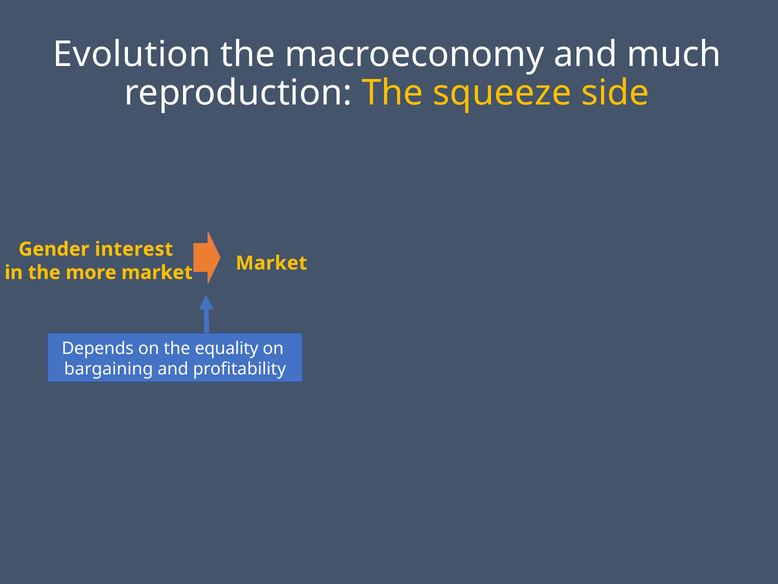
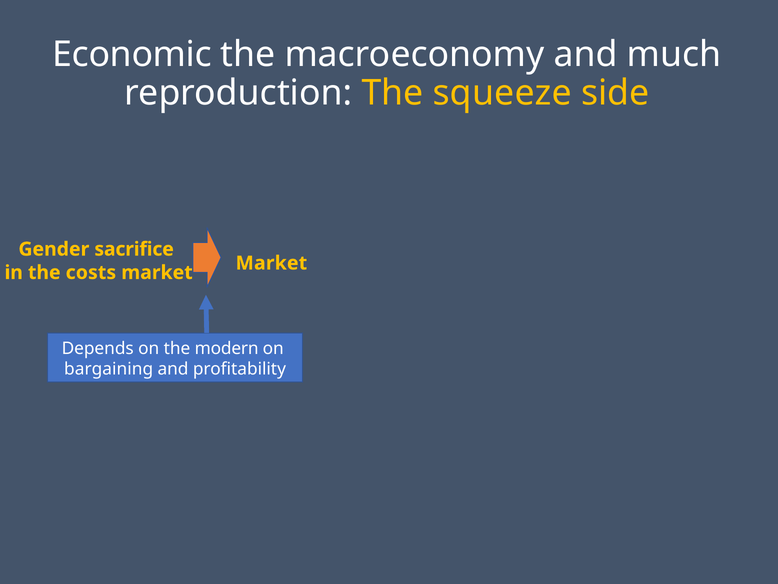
Evolution: Evolution -> Economic
interest: interest -> sacrifice
more: more -> costs
equality: equality -> modern
